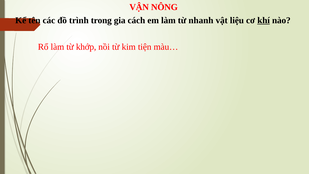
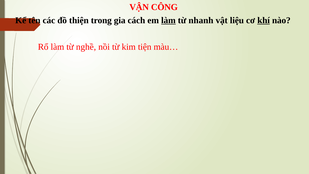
NÔNG: NÔNG -> CÔNG
trình: trình -> thiện
làm at (168, 20) underline: none -> present
khớp: khớp -> nghề
